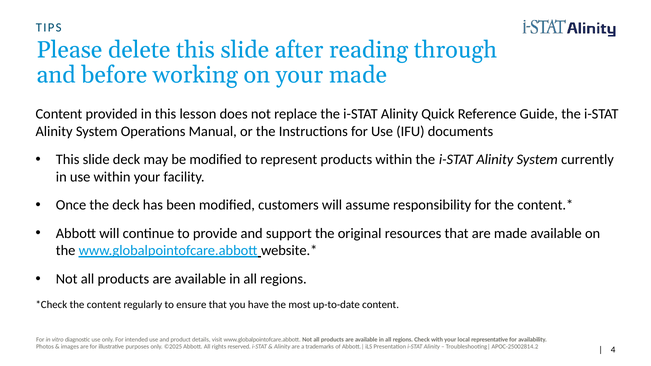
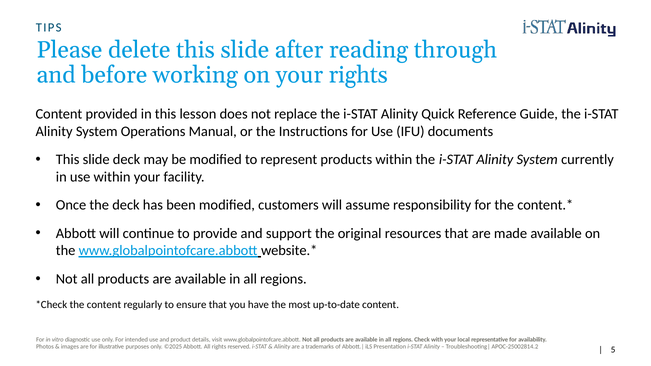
your made: made -> rights
4: 4 -> 5
